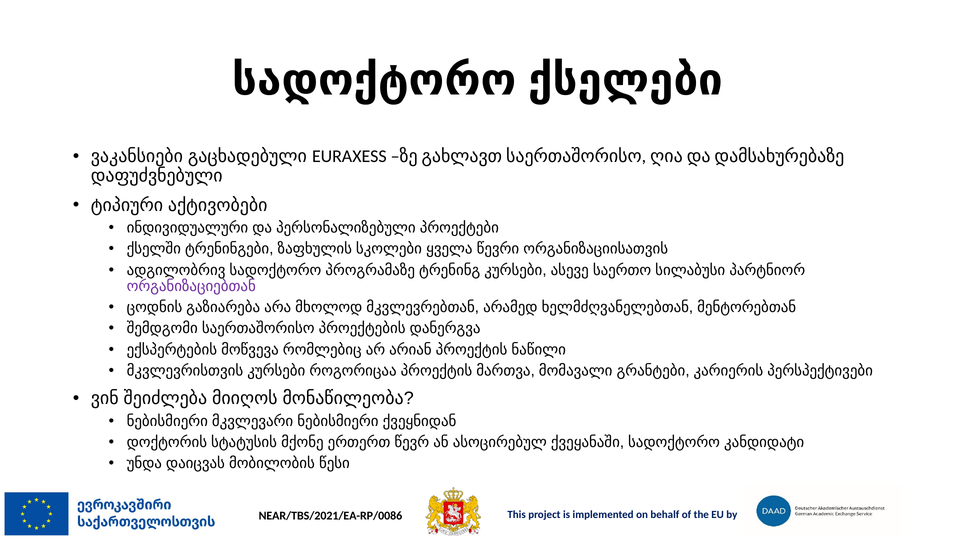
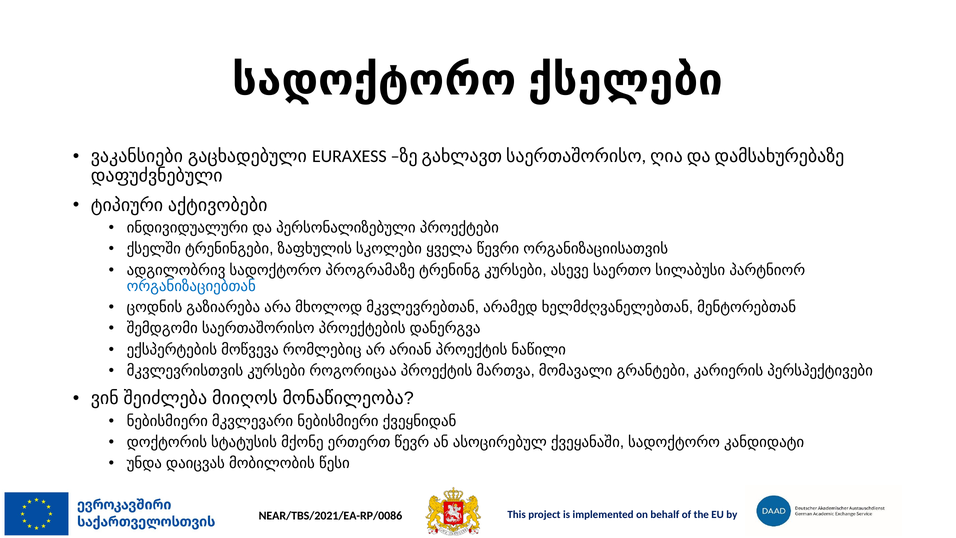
ორგანიზაციებთან colour: purple -> blue
